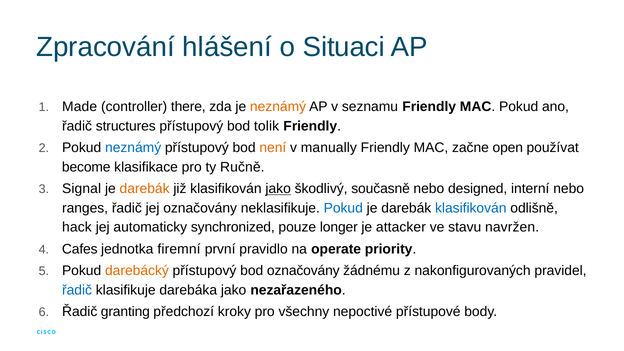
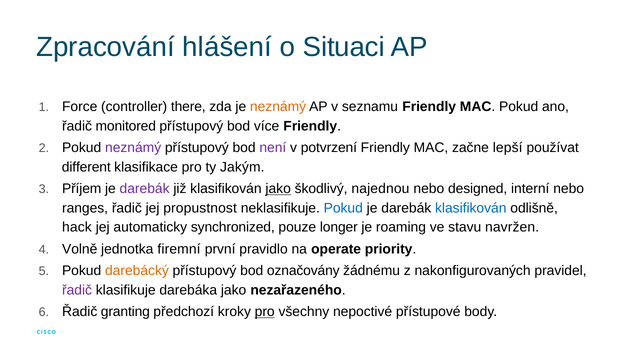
Made: Made -> Force
structures: structures -> monitored
tolik: tolik -> více
neznámý at (133, 148) colour: blue -> purple
není colour: orange -> purple
manually: manually -> potvrzení
open: open -> lepší
become: become -> different
Ručně: Ručně -> Jakým
Signal: Signal -> Příjem
darebák at (145, 189) colour: orange -> purple
současně: současně -> najednou
jej označovány: označovány -> propustnost
attacker: attacker -> roaming
Cafes: Cafes -> Volně
řadič at (77, 290) colour: blue -> purple
pro at (265, 312) underline: none -> present
